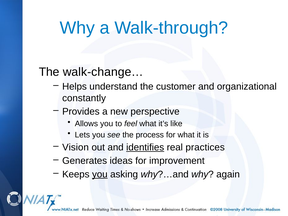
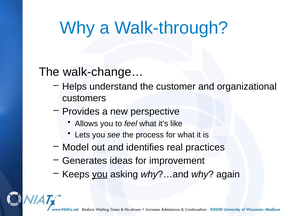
constantly: constantly -> customers
Vision: Vision -> Model
identifies underline: present -> none
